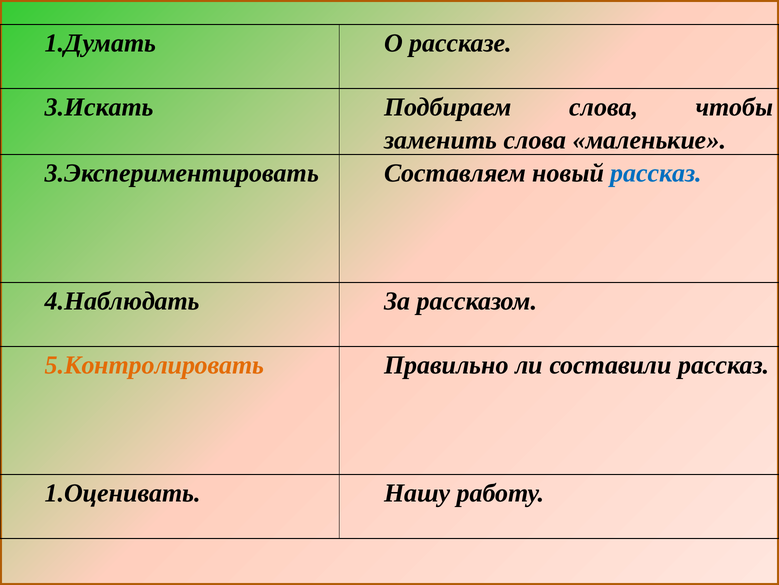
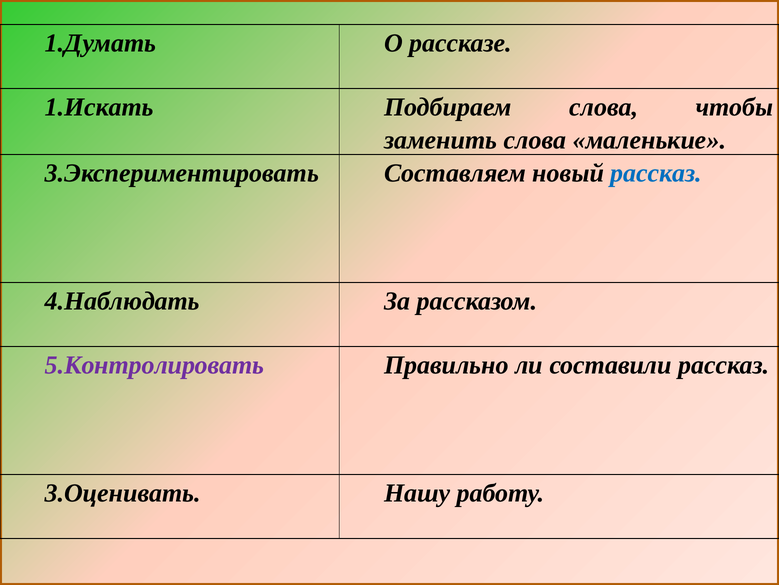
3.Искать: 3.Искать -> 1.Искать
5.Контролировать colour: orange -> purple
1.Оценивать: 1.Оценивать -> 3.Оценивать
